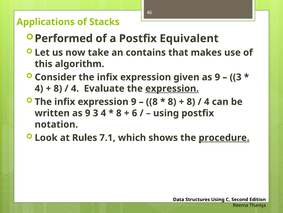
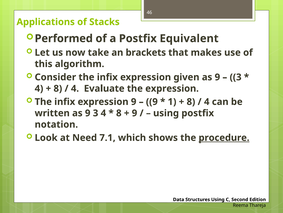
contains: contains -> brackets
expression at (172, 88) underline: present -> none
8 at (152, 101): 8 -> 9
8 at (172, 101): 8 -> 1
6 at (135, 113): 6 -> 9
Rules: Rules -> Need
